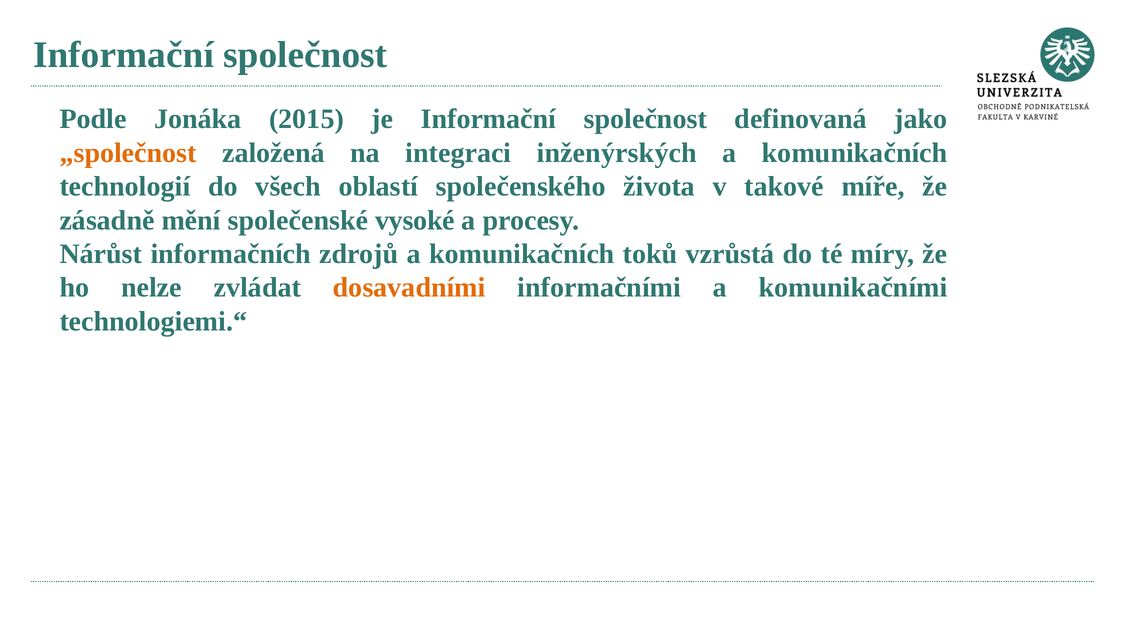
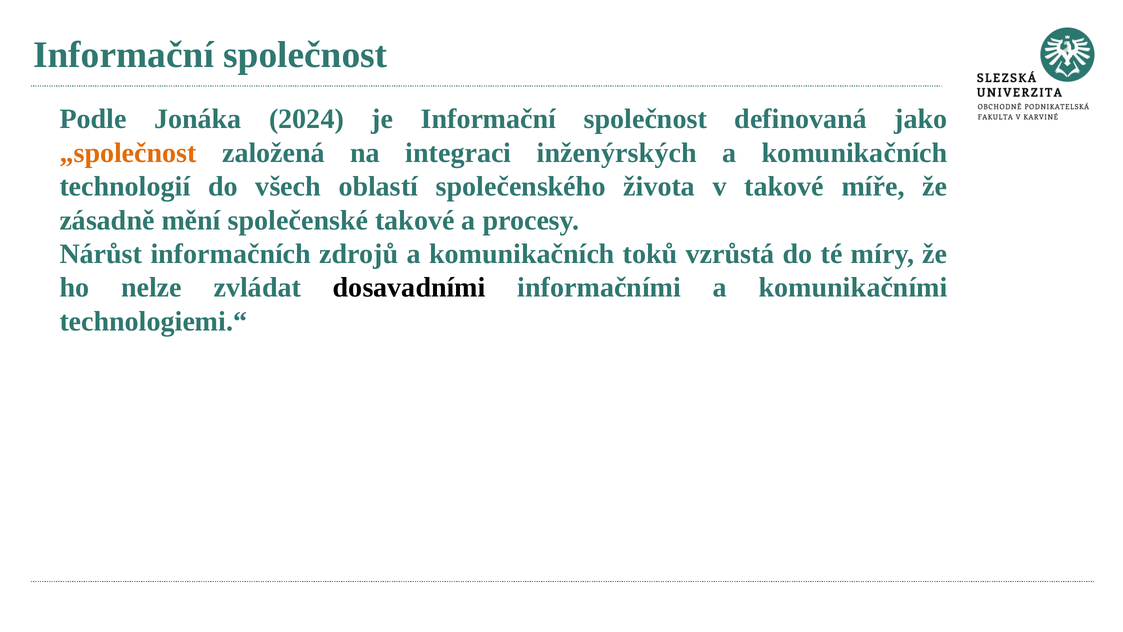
2015: 2015 -> 2024
společenské vysoké: vysoké -> takové
dosavadními colour: orange -> black
